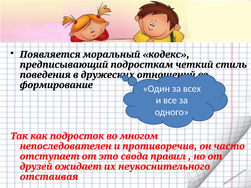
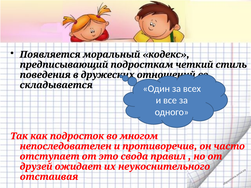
формирование: формирование -> складывается
